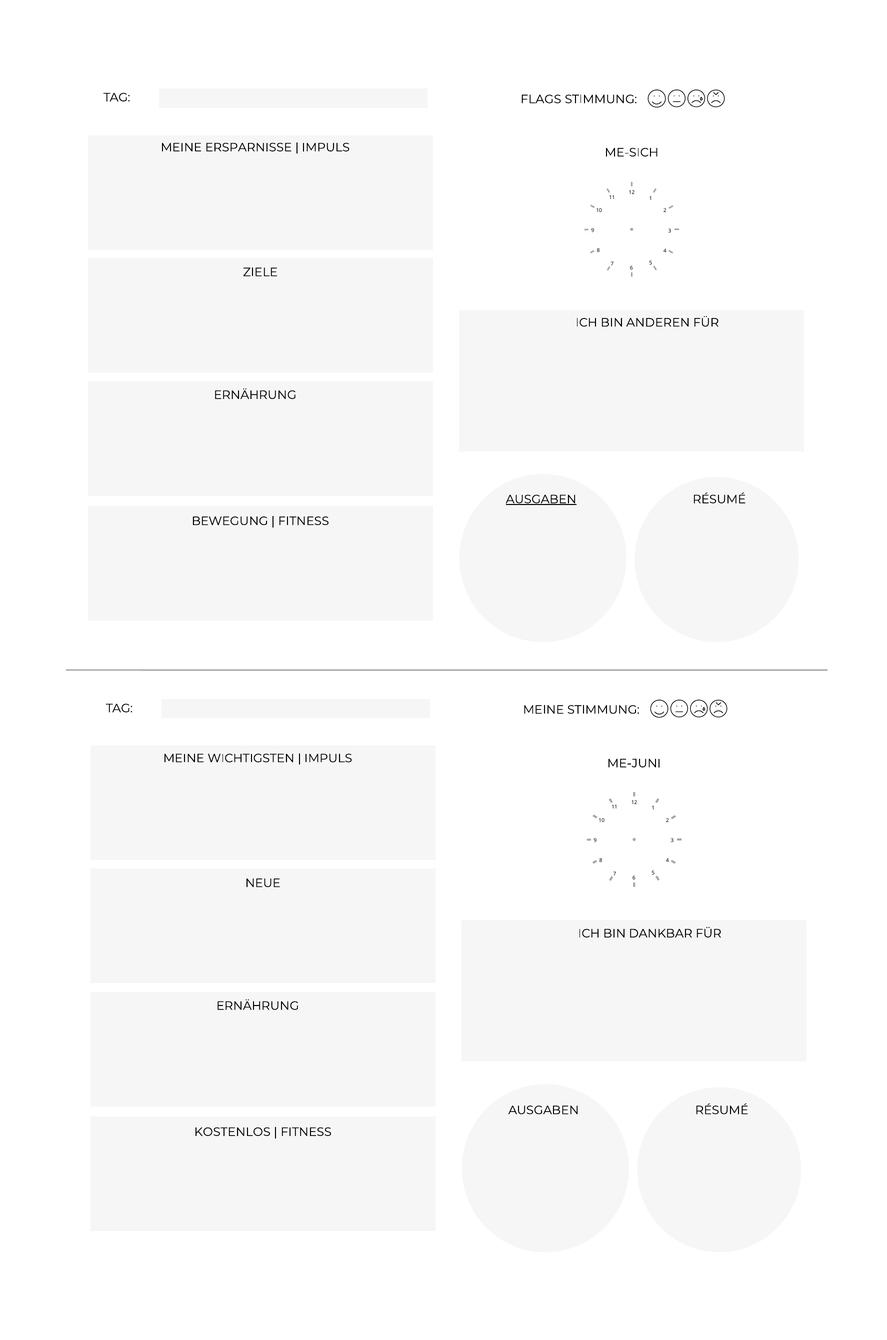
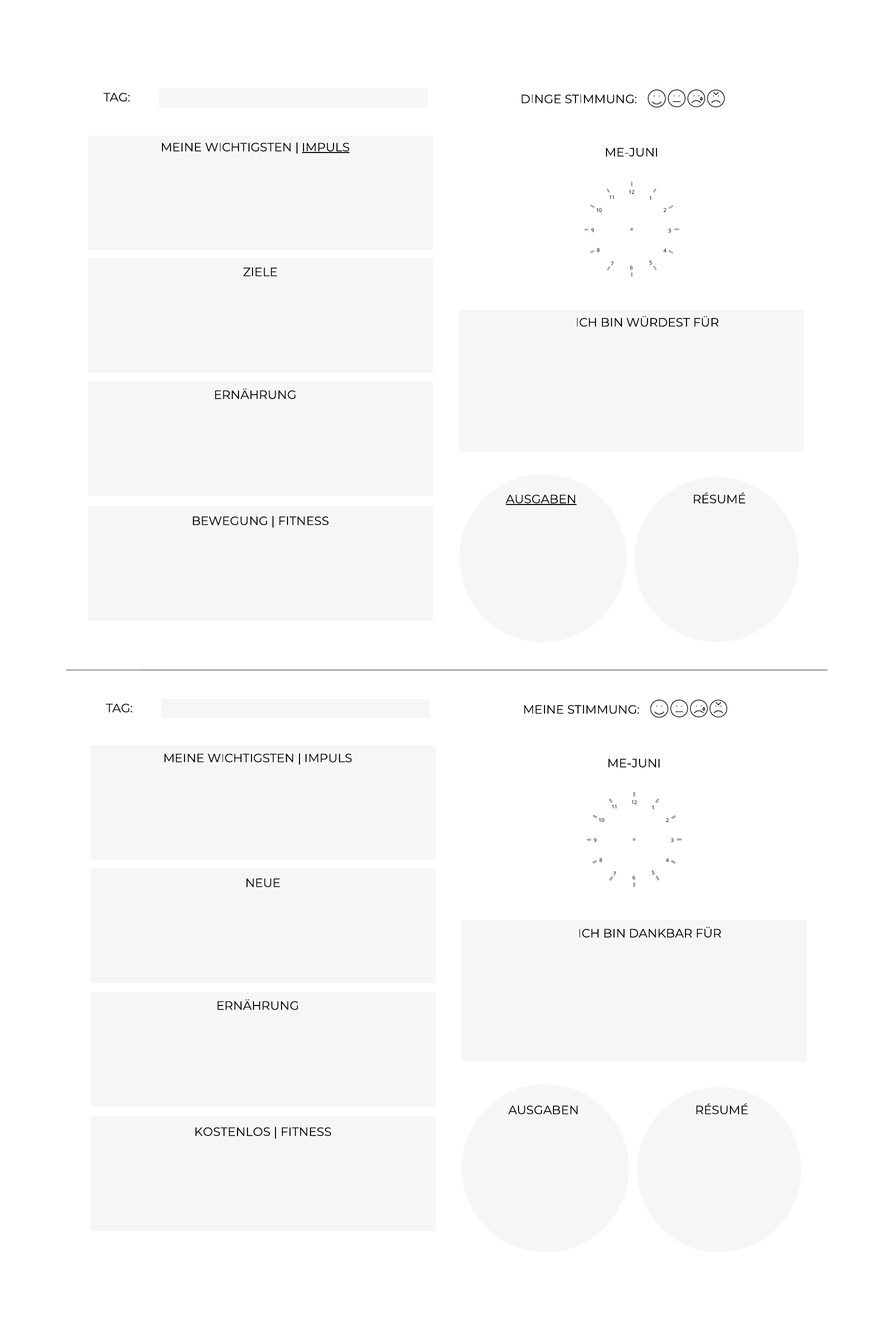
FLAGS: FLAGS -> DINGE
ERSPARNISSE at (248, 147): ERSPARNISSE -> WICHTIGSTEN
IMPULS at (326, 147) underline: none -> present
ME-SICH at (632, 153): ME-SICH -> ME-JUNI
ANDEREN: ANDEREN -> WÜRDEST
